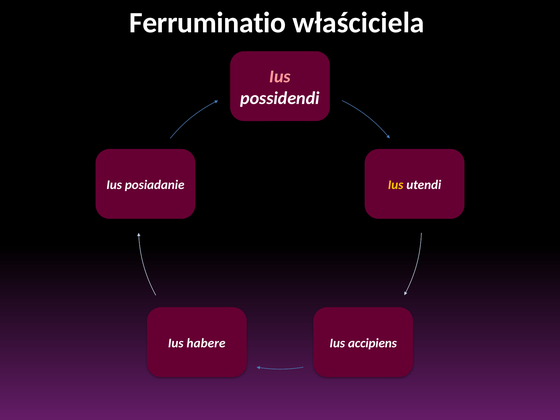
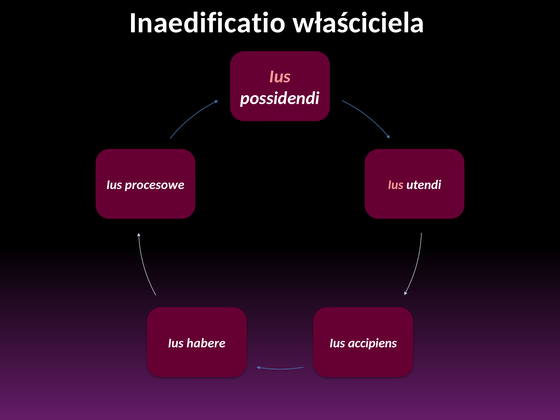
Ferruminatio: Ferruminatio -> Inaedificatio
posiadanie: posiadanie -> procesowe
Ius at (396, 185) colour: yellow -> pink
